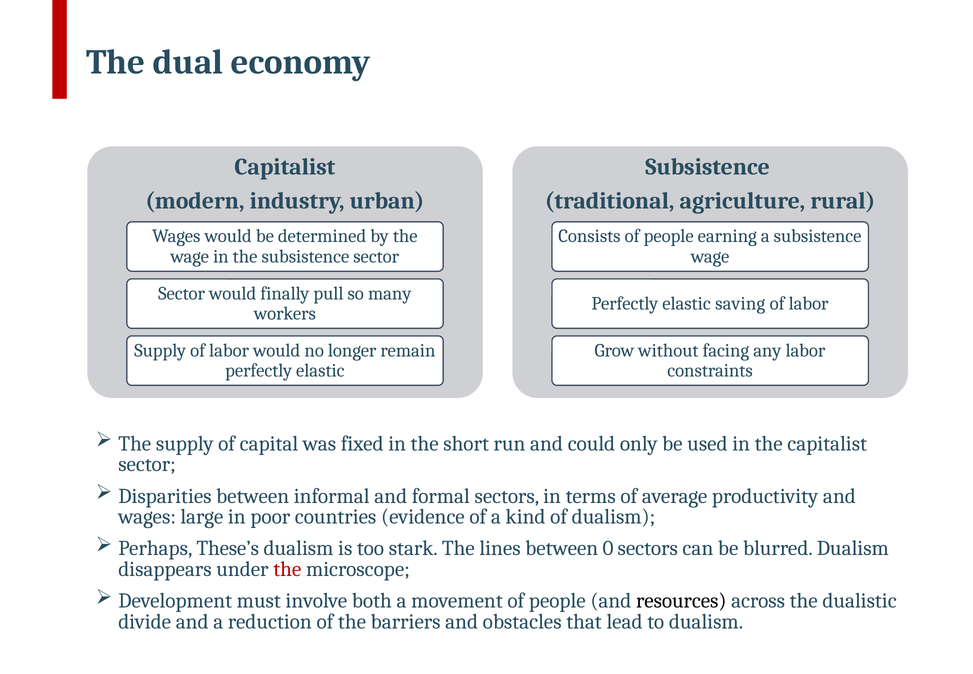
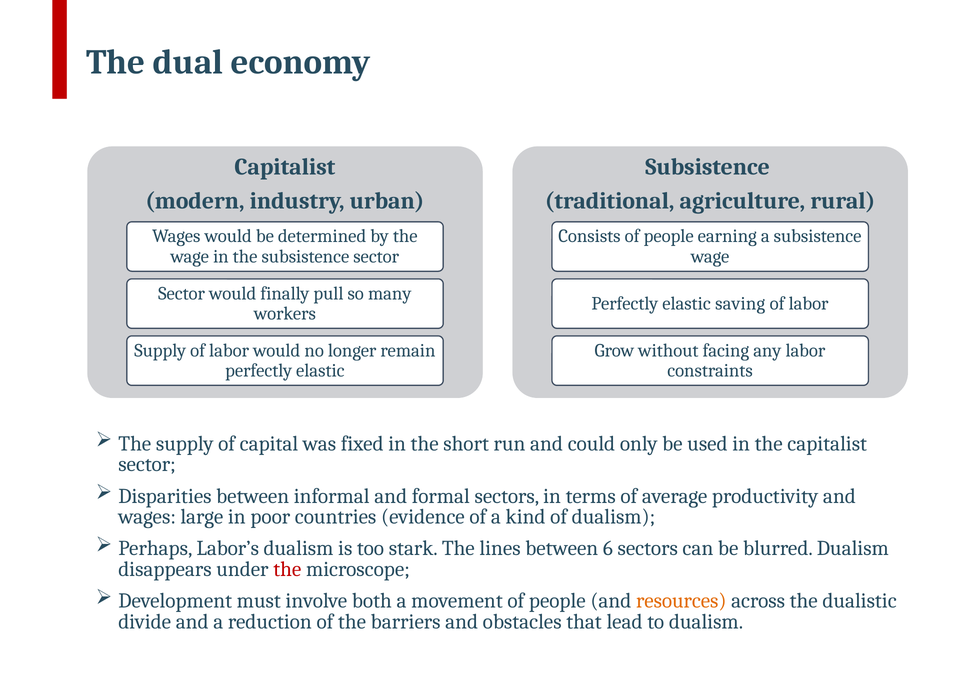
These’s: These’s -> Labor’s
0: 0 -> 6
resources colour: black -> orange
